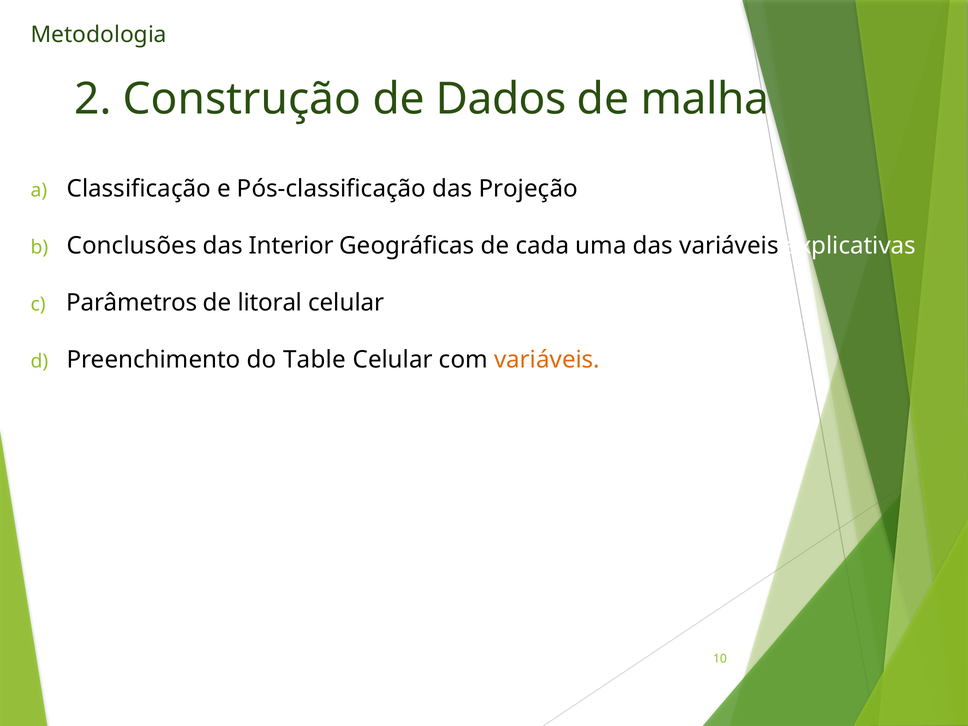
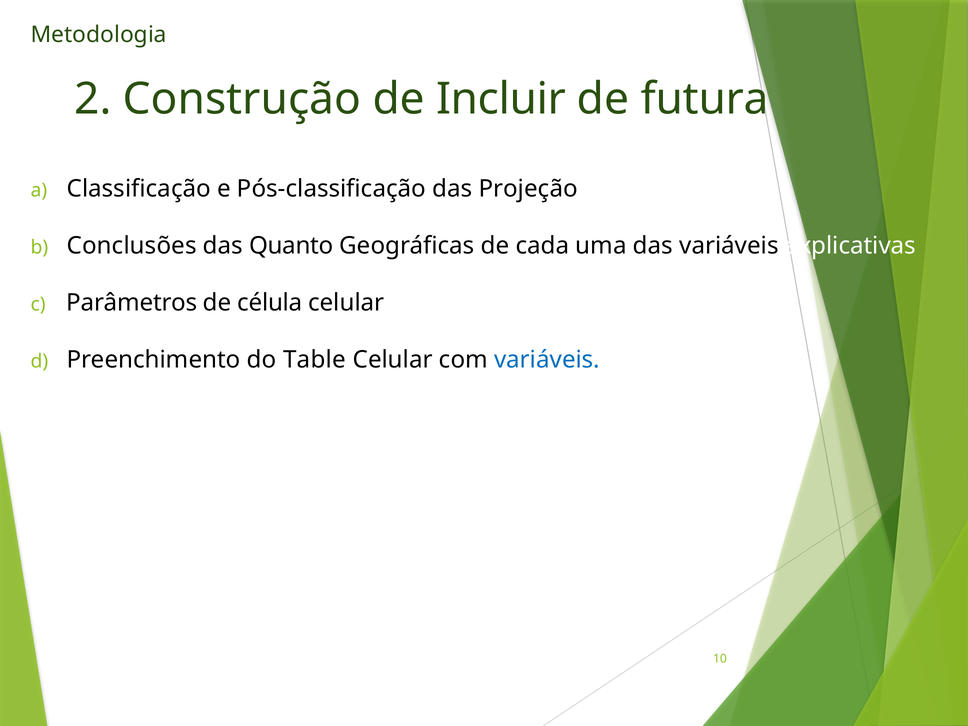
Dados: Dados -> Incluir
malha: malha -> futura
Interior: Interior -> Quanto
litoral: litoral -> célula
variáveis at (547, 360) colour: orange -> blue
